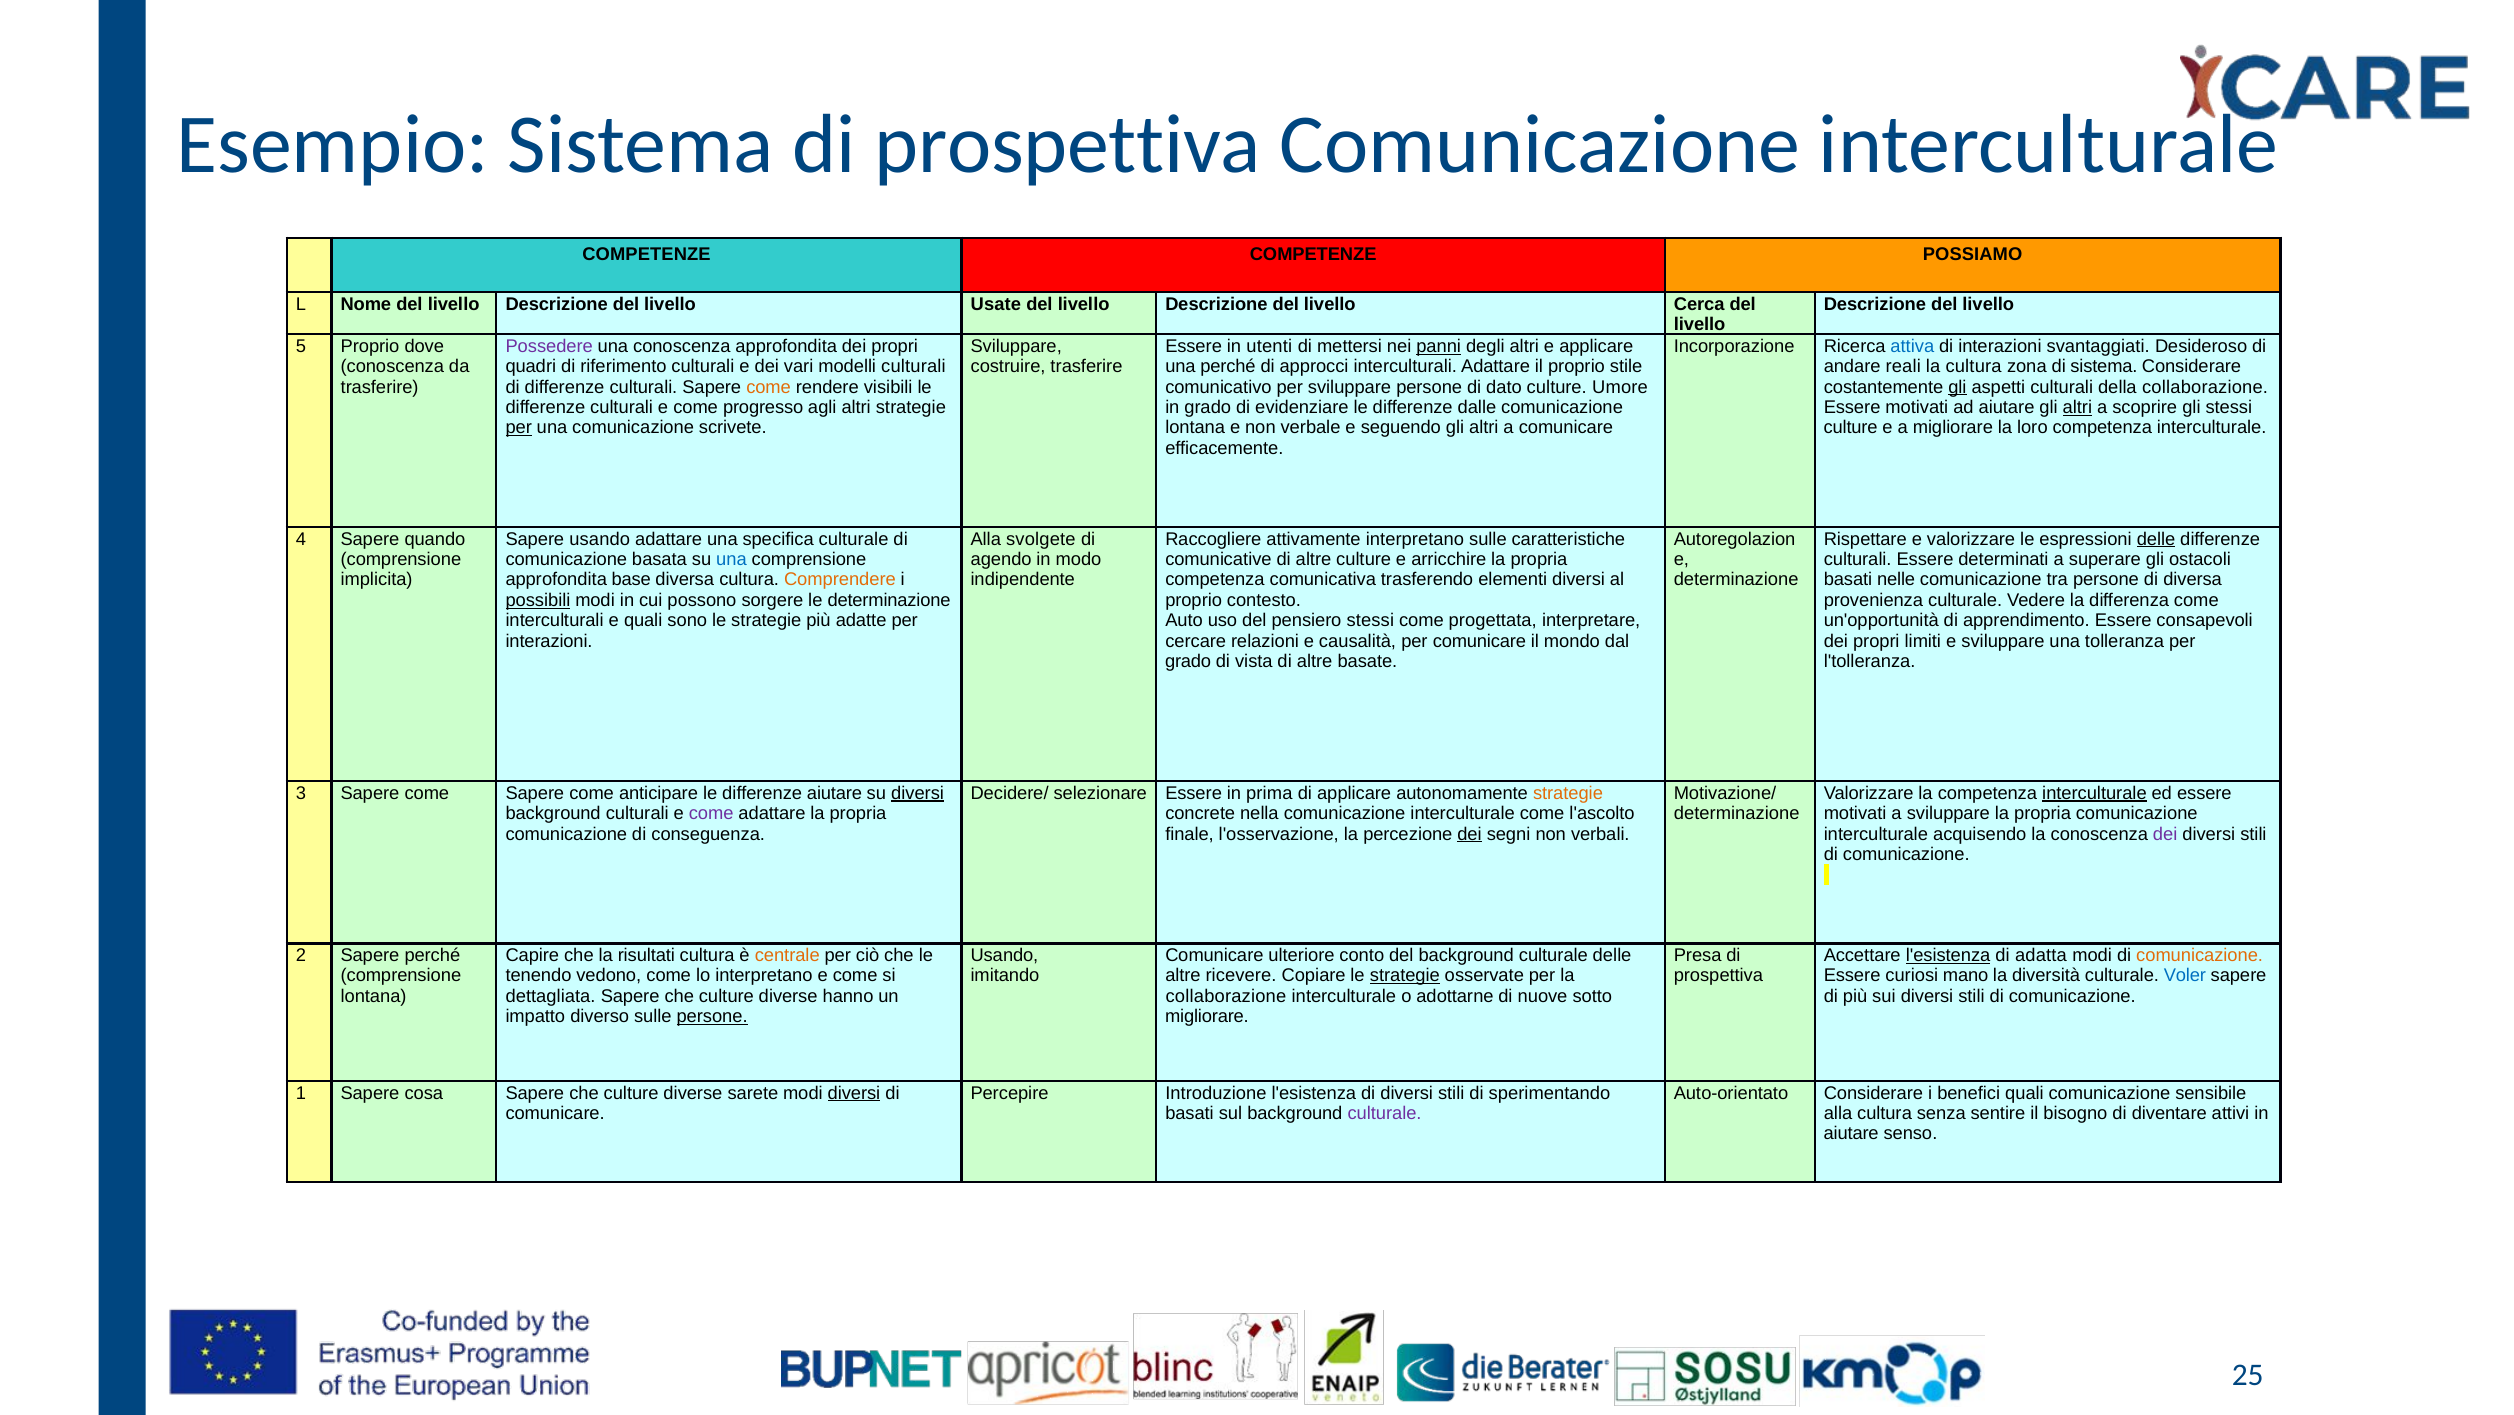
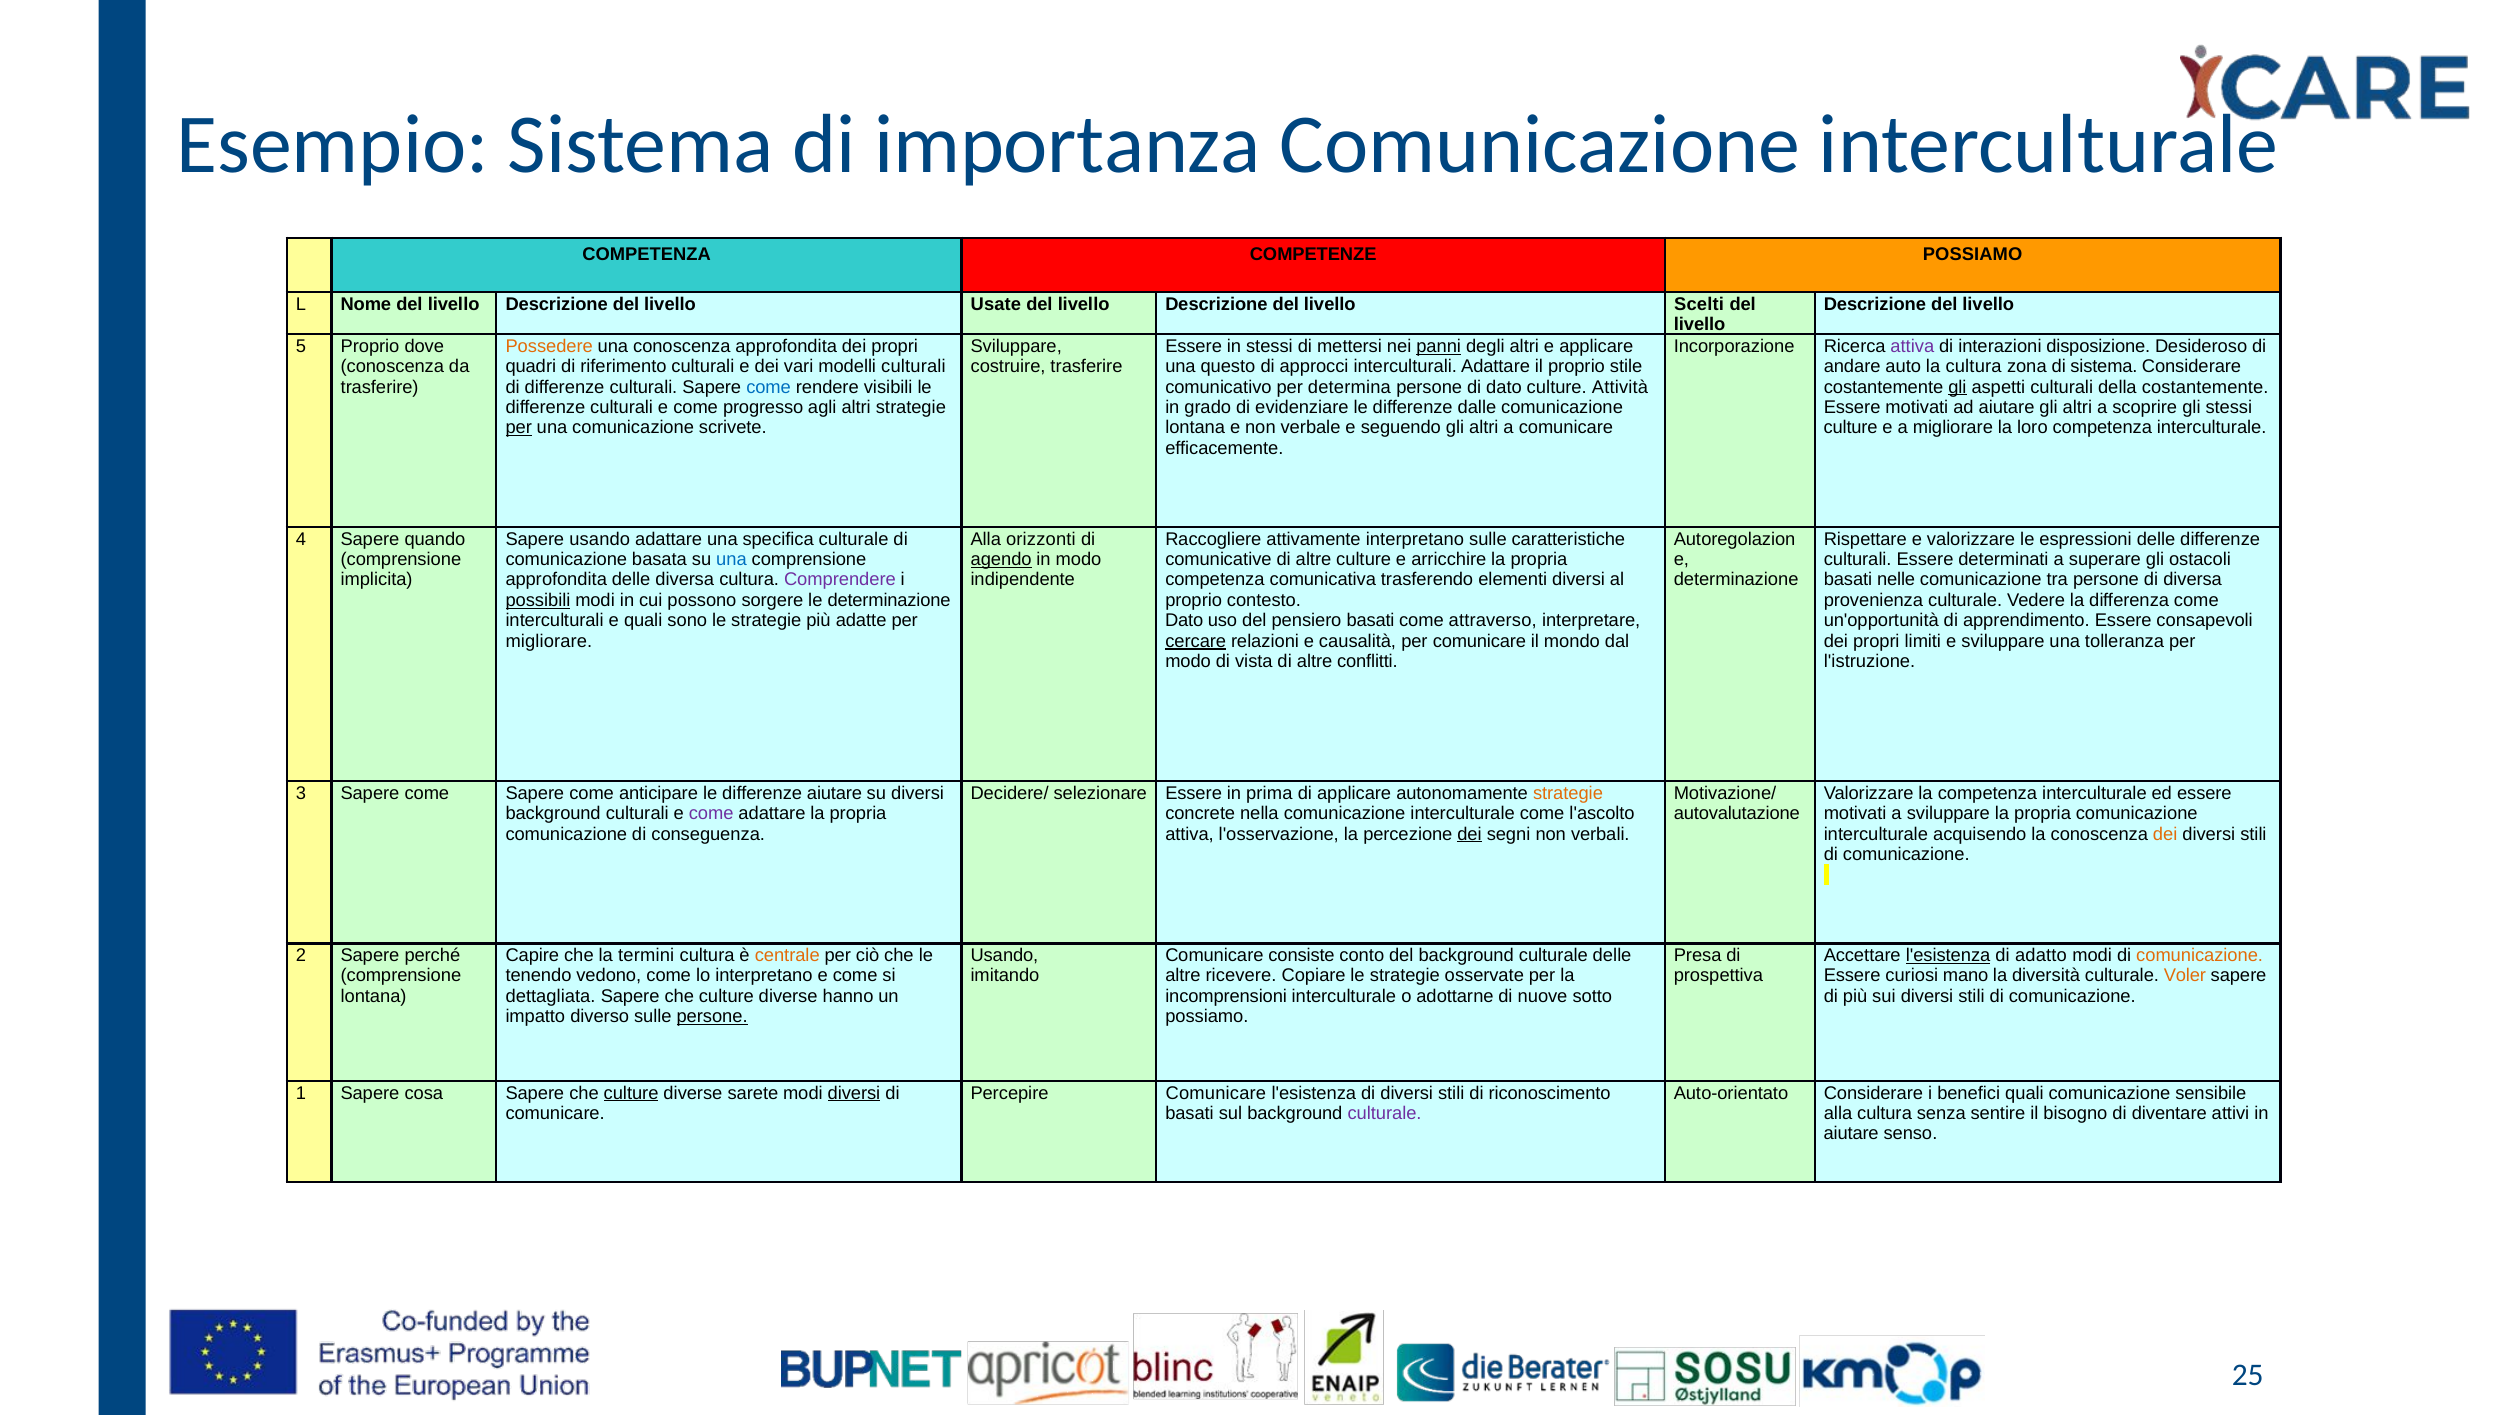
Sistema di prospettiva: prospettiva -> importanza
COMPETENZE at (646, 254): COMPETENZE -> COMPETENZA
Cerca: Cerca -> Scelti
Possedere colour: purple -> orange
in utenti: utenti -> stessi
attiva at (1912, 346) colour: blue -> purple
svantaggiati: svantaggiati -> disposizione
una perché: perché -> questo
reali: reali -> auto
come at (769, 387) colour: orange -> blue
per sviluppare: sviluppare -> determina
Umore: Umore -> Attività
della collaborazione: collaborazione -> costantemente
altri at (2077, 407) underline: present -> none
svolgete: svolgete -> orizzonti
delle at (2156, 539) underline: present -> none
agendo underline: none -> present
approfondita base: base -> delle
Comprendere colour: orange -> purple
Auto at (1184, 620): Auto -> Dato
pensiero stessi: stessi -> basati
progettata: progettata -> attraverso
interazioni at (549, 641): interazioni -> migliorare
cercare underline: none -> present
grado at (1188, 661): grado -> modo
basate: basate -> conflitti
l'tolleranza: l'tolleranza -> l'istruzione
diversi at (918, 793) underline: present -> none
interculturale at (2094, 793) underline: present -> none
determinazione at (1737, 813): determinazione -> autovalutazione
finale at (1190, 834): finale -> attiva
dei at (2165, 834) colour: purple -> orange
risultati: risultati -> termini
ulteriore: ulteriore -> consiste
adatta: adatta -> adatto
strategie at (1405, 975) underline: present -> none
Voler colour: blue -> orange
collaborazione at (1226, 996): collaborazione -> incomprensioni
migliorare at (1207, 1016): migliorare -> possiamo
culture at (631, 1093) underline: none -> present
Percepire Introduzione: Introduzione -> Comunicare
sperimentando: sperimentando -> riconoscimento
